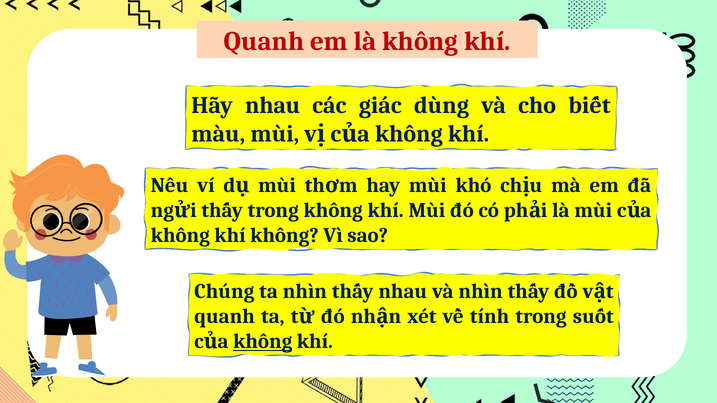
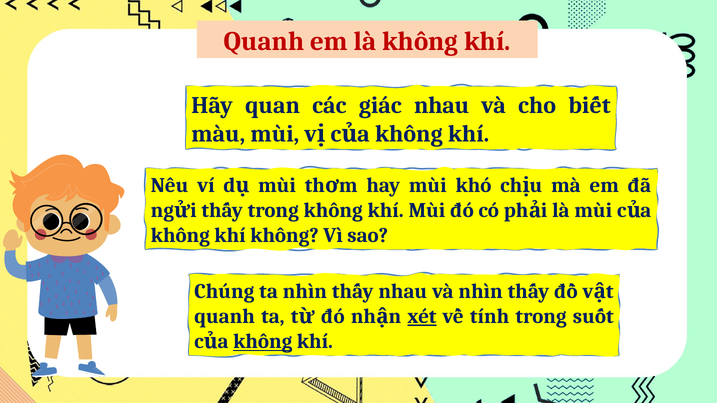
Hãy nhau: nhau -> quan
giác dùng: dùng -> nhau
xét underline: none -> present
